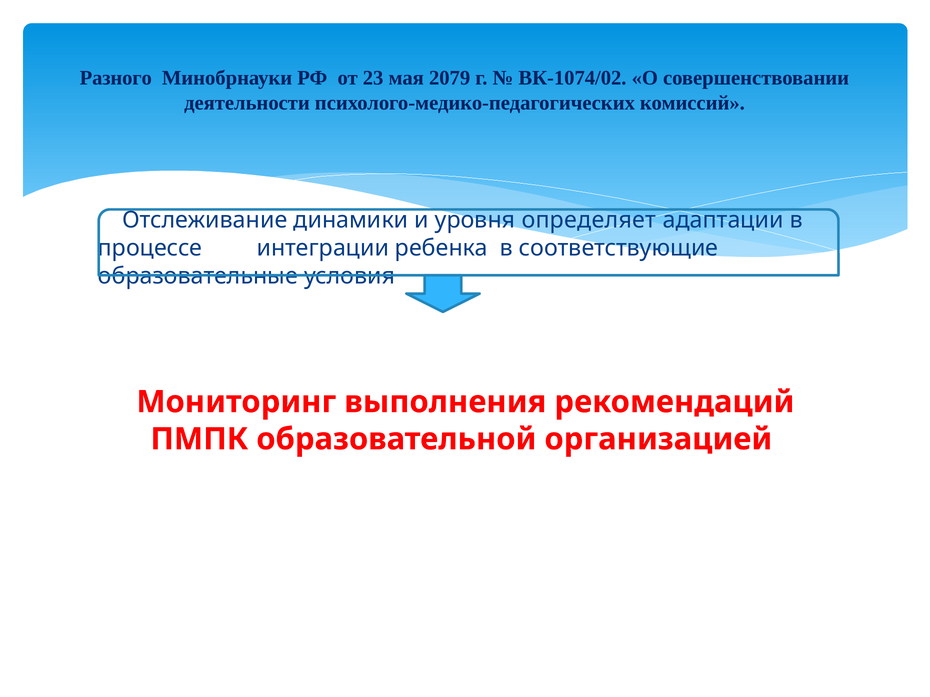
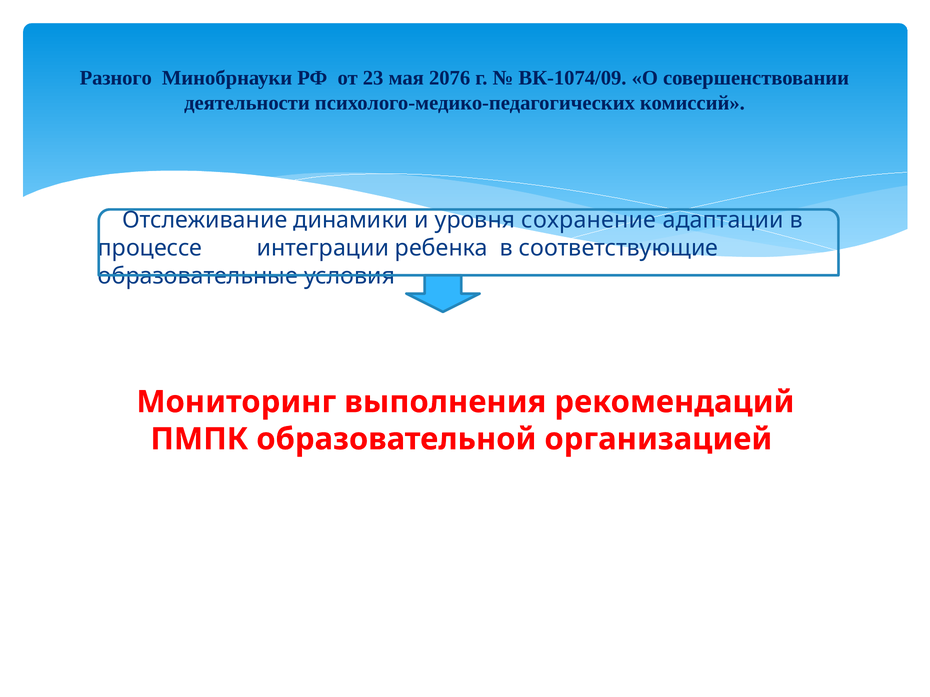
2079: 2079 -> 2076
ВК-1074/02: ВК-1074/02 -> ВК-1074/09
определяет: определяет -> сохранение
